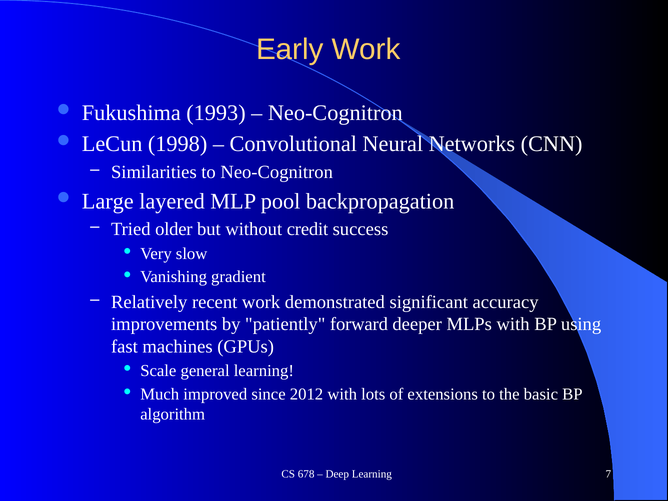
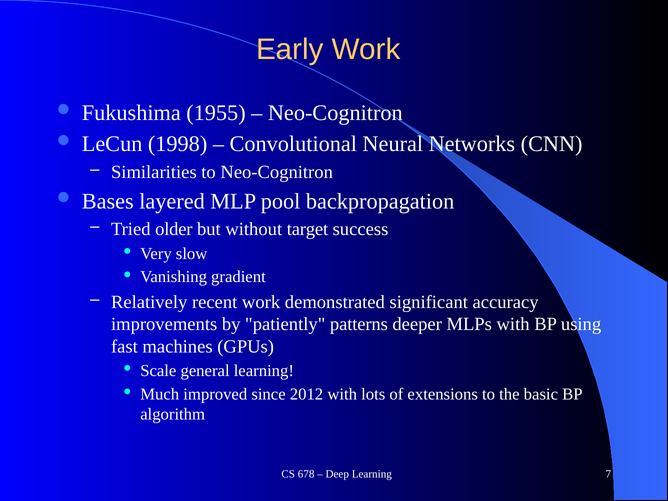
1993: 1993 -> 1955
Large: Large -> Bases
credit: credit -> target
forward: forward -> patterns
